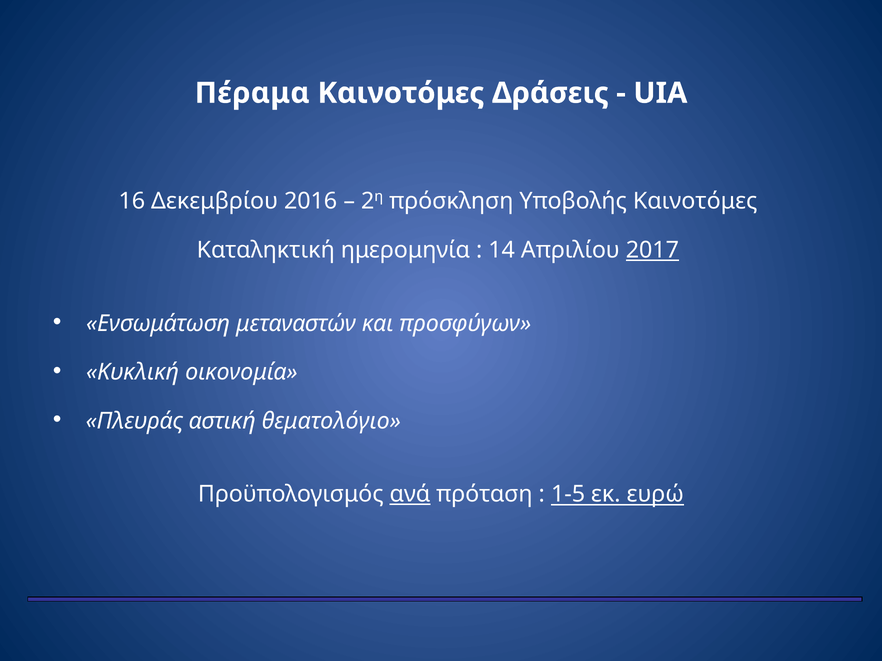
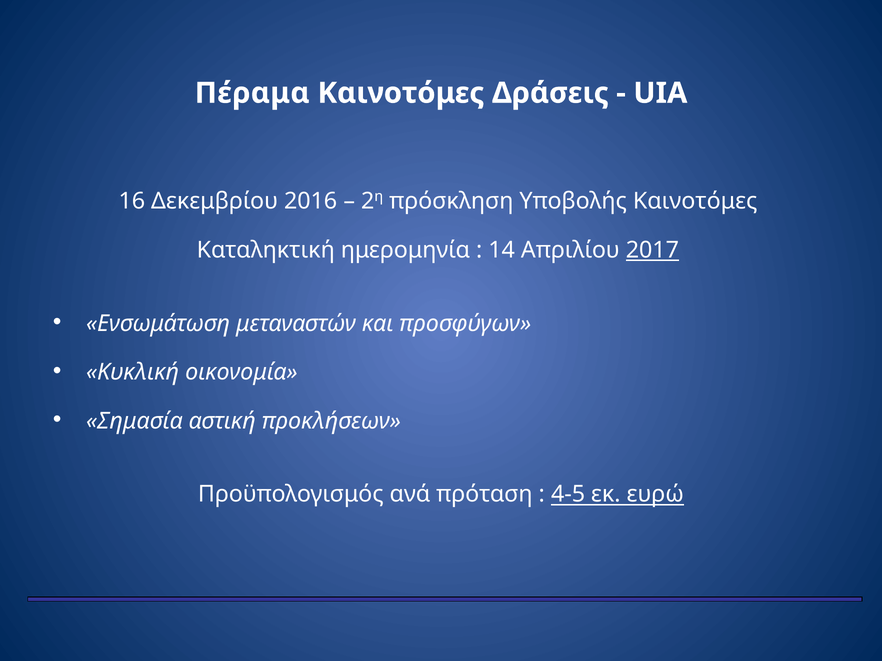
Πλευράς: Πλευράς -> Σημασία
θεματολόγιο: θεματολόγιο -> προκλήσεων
ανά underline: present -> none
1-5: 1-5 -> 4-5
